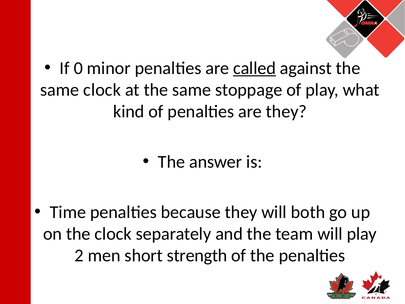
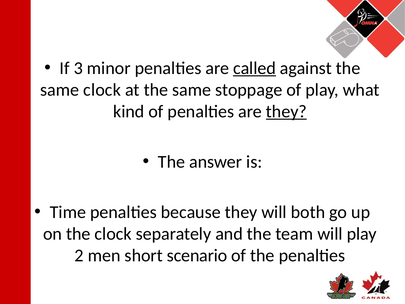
0: 0 -> 3
they at (286, 111) underline: none -> present
strength: strength -> scenario
